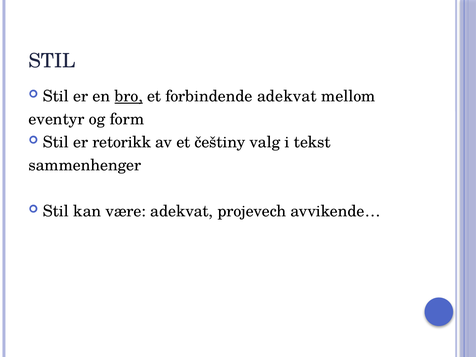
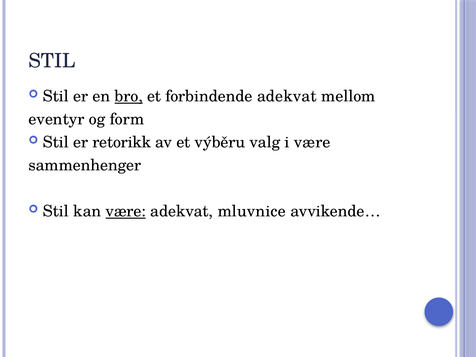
češtiny: češtiny -> výběru
i tekst: tekst -> være
være at (126, 211) underline: none -> present
projevech: projevech -> mluvnice
